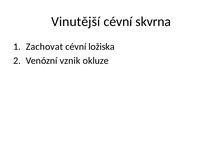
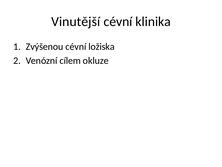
skvrna: skvrna -> klinika
Zachovat: Zachovat -> Zvýšenou
vznik: vznik -> cílem
